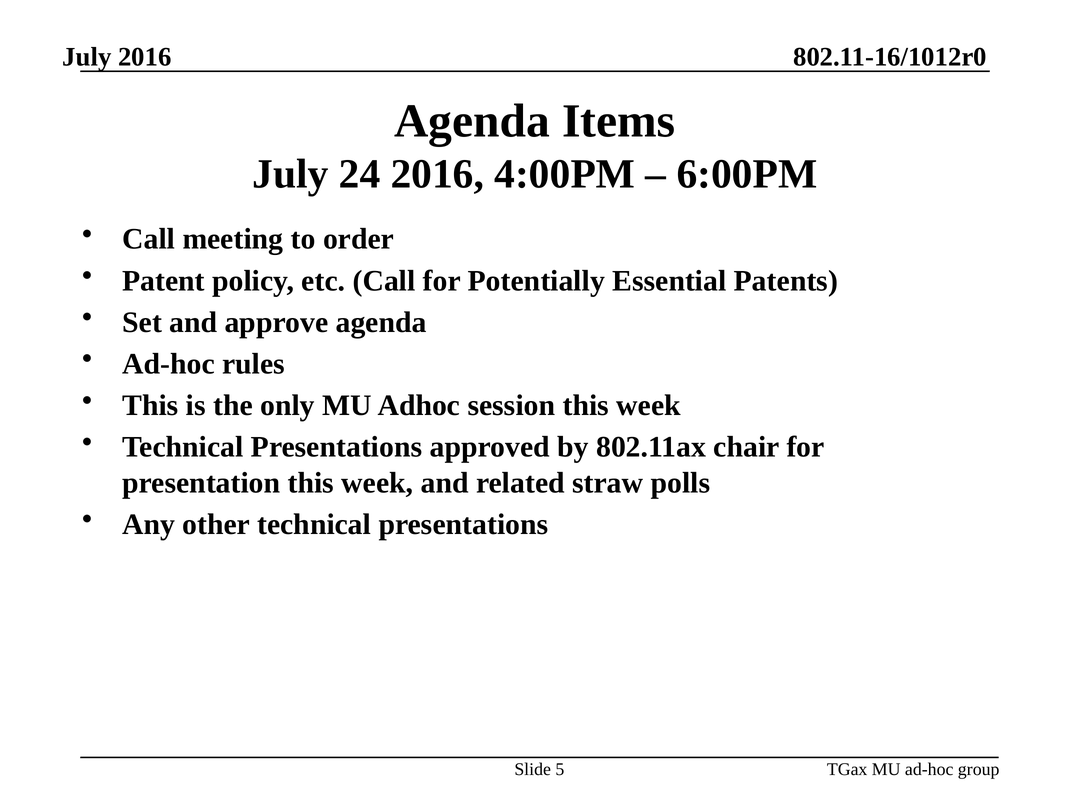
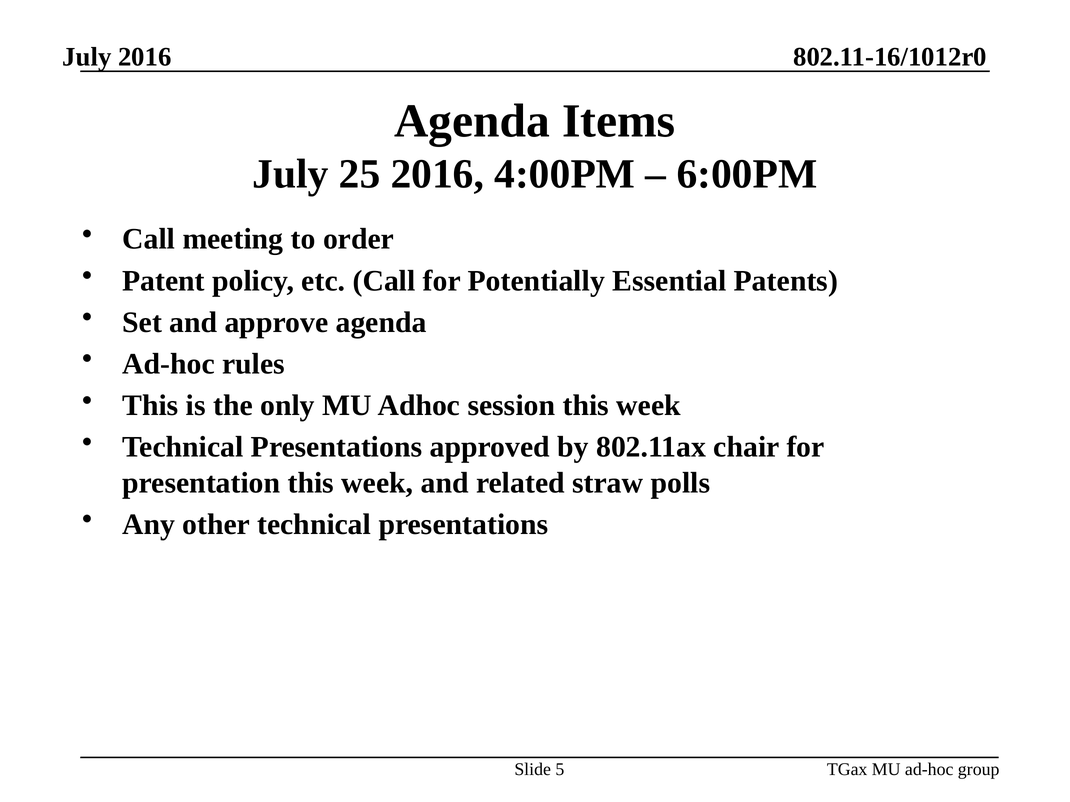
24: 24 -> 25
